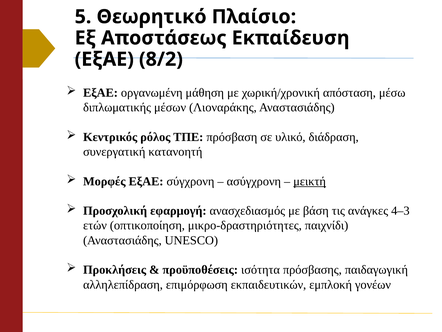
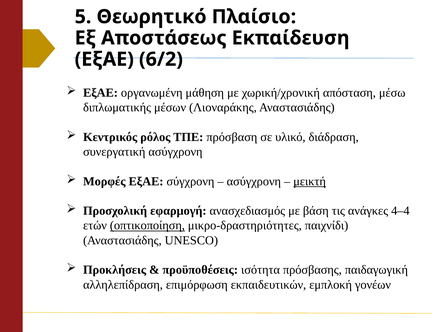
8/2: 8/2 -> 6/2
συνεργατική κατανοητή: κατανοητή -> ασύγχρονη
4–3: 4–3 -> 4–4
οπτικοποίηση underline: none -> present
